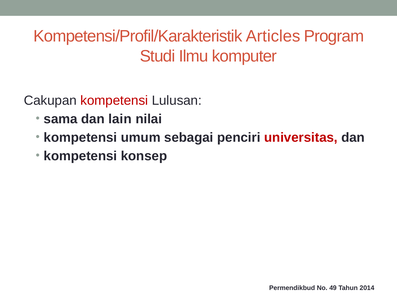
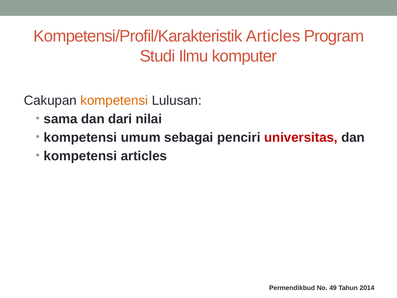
kompetensi at (114, 100) colour: red -> orange
lain: lain -> dari
kompetensi konsep: konsep -> articles
